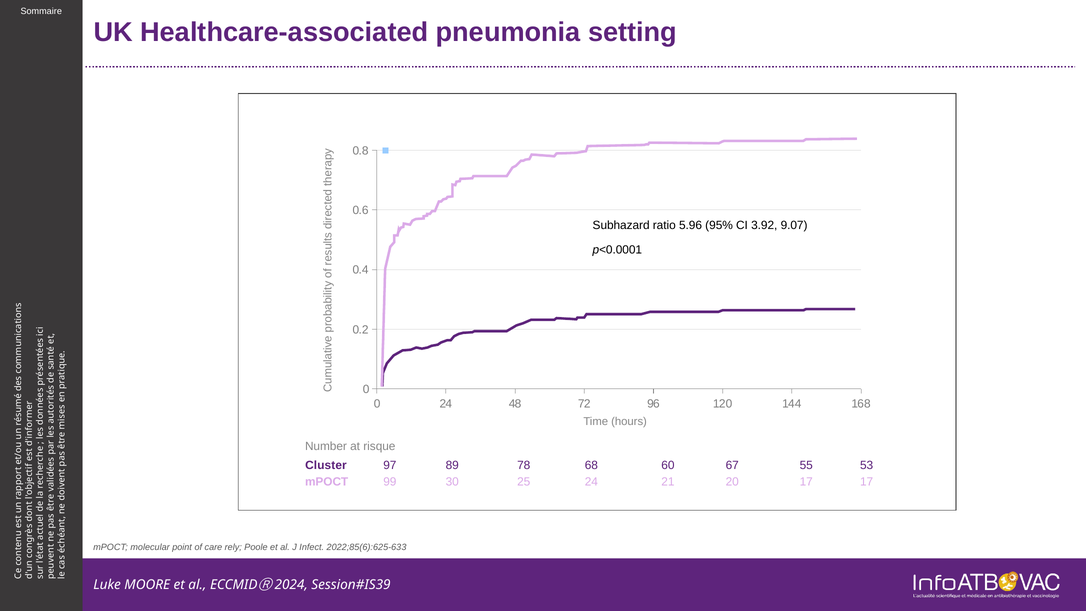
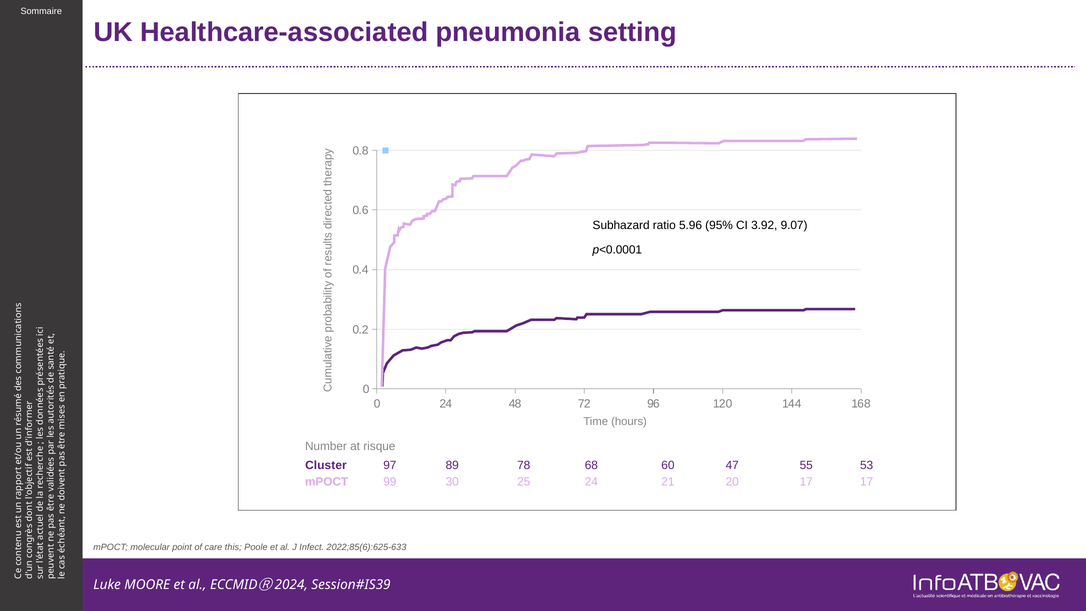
67: 67 -> 47
rely: rely -> this
